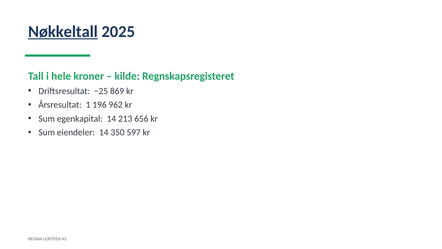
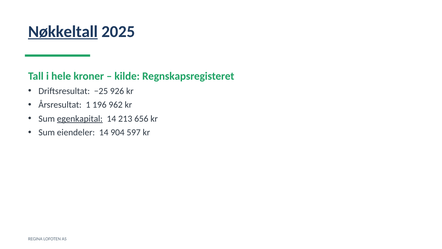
869: 869 -> 926
egenkapital underline: none -> present
350: 350 -> 904
